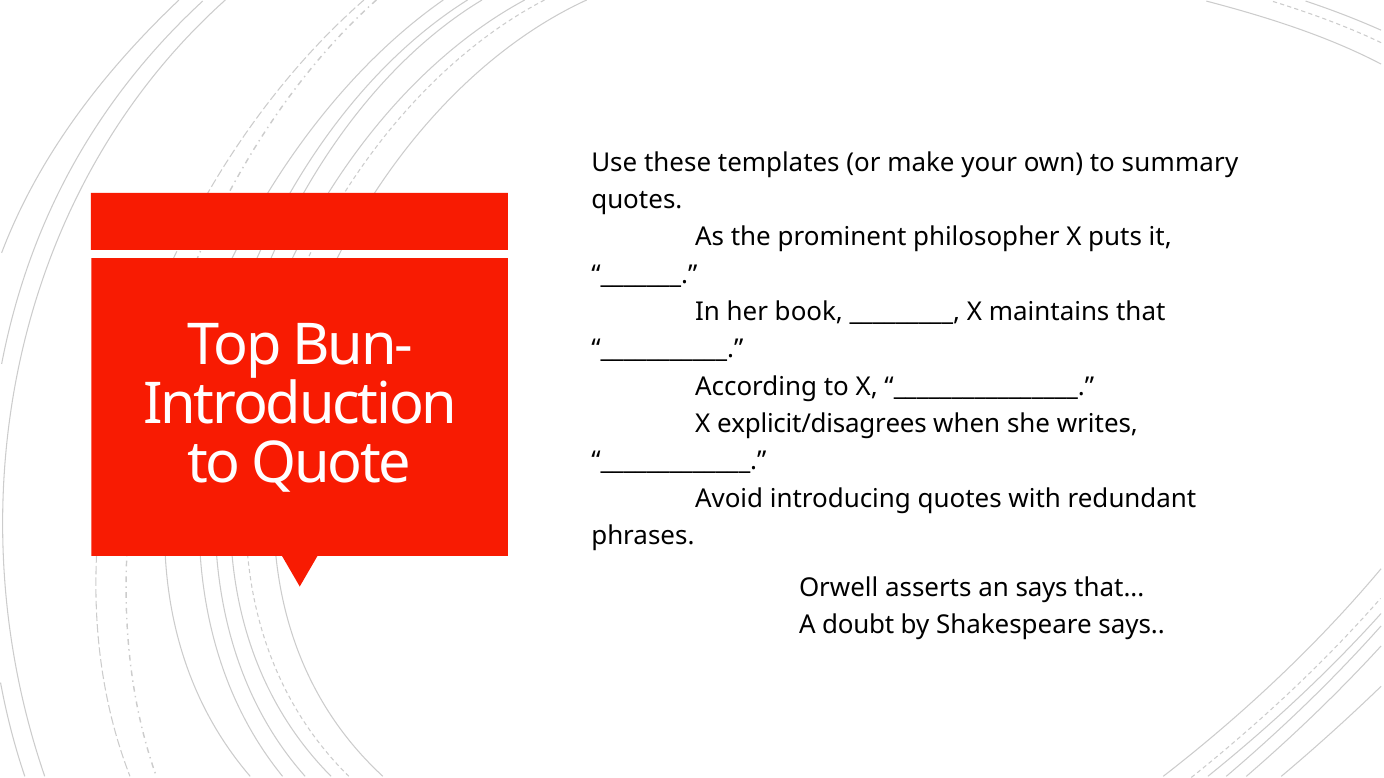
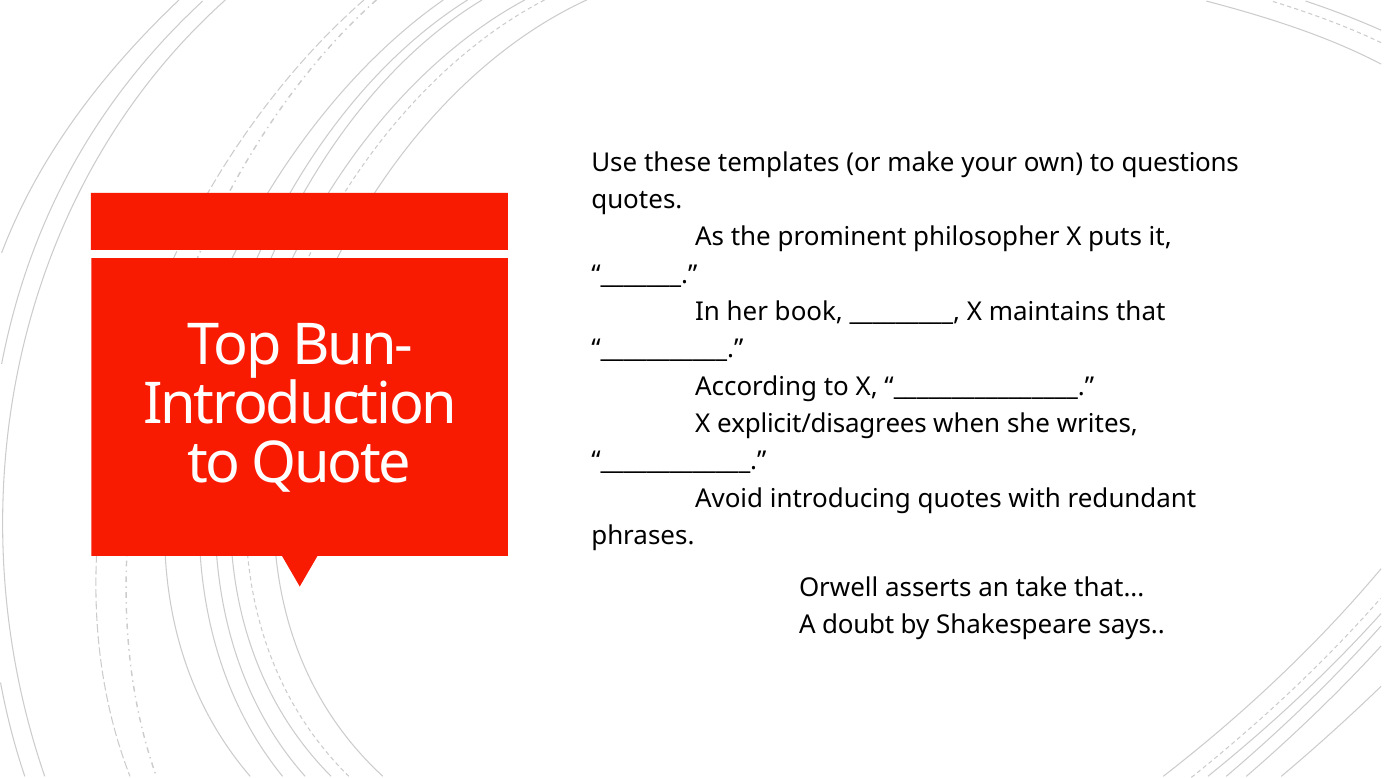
summary: summary -> questions
an says: says -> take
